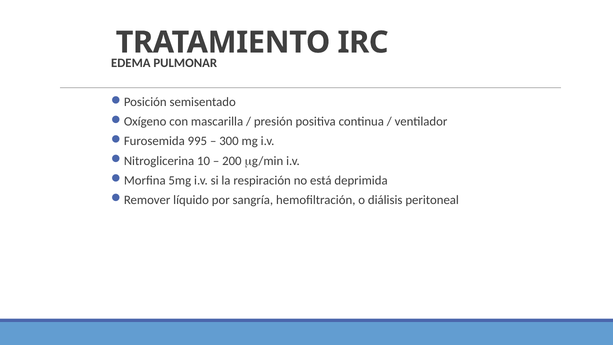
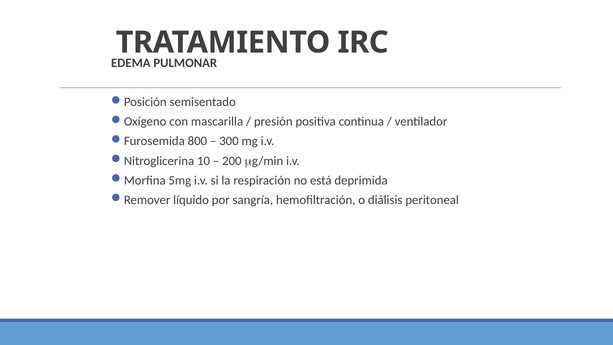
995: 995 -> 800
